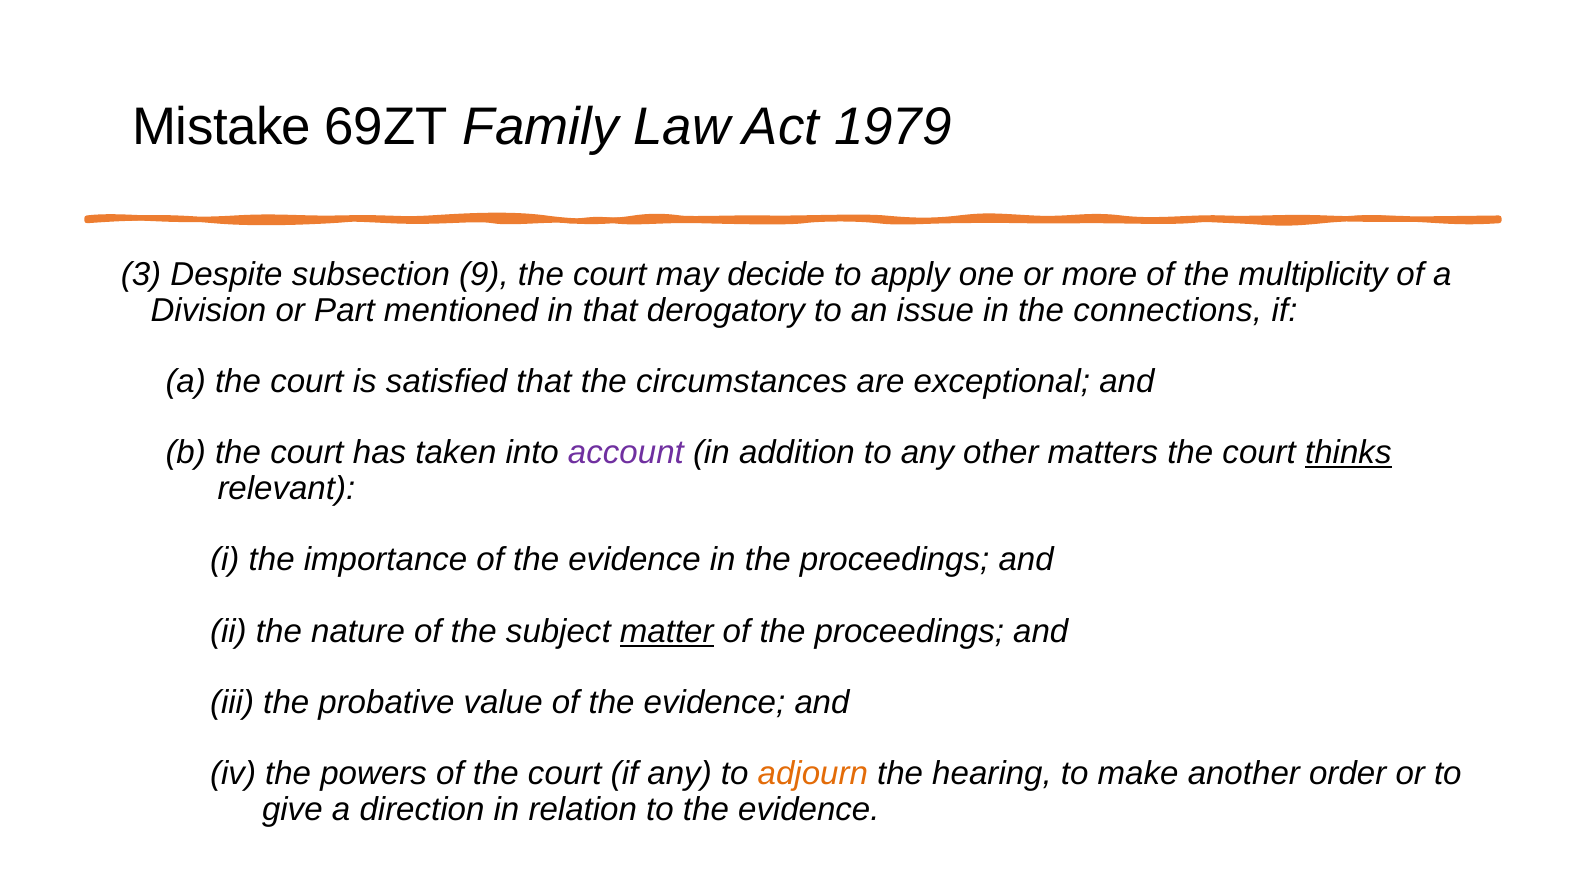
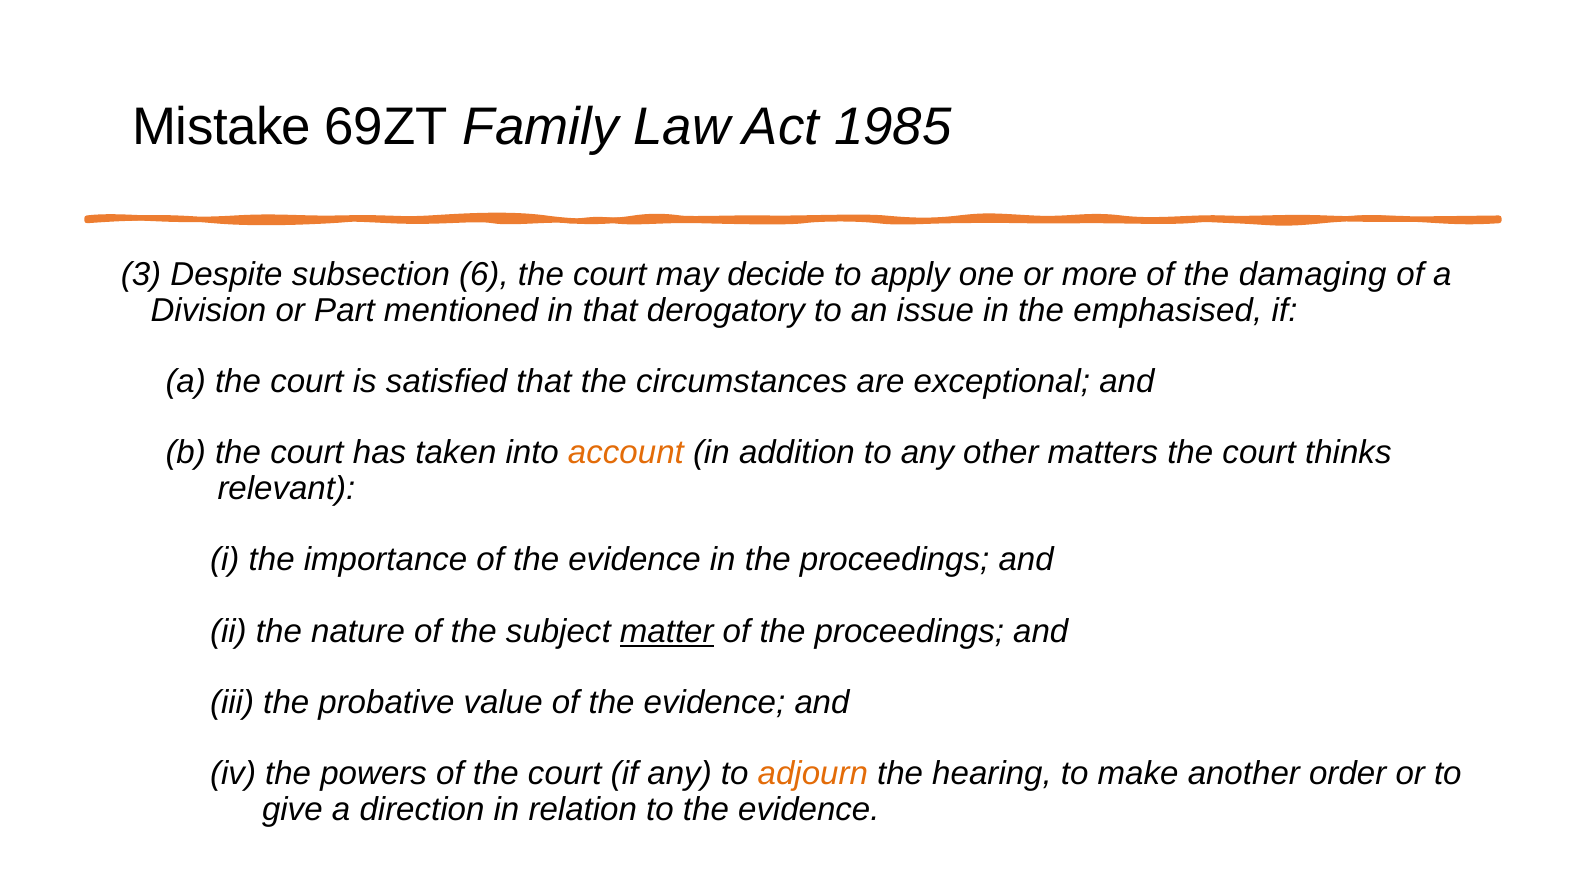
1979: 1979 -> 1985
9: 9 -> 6
multiplicity: multiplicity -> damaging
connections: connections -> emphasised
account colour: purple -> orange
thinks underline: present -> none
